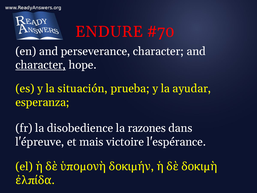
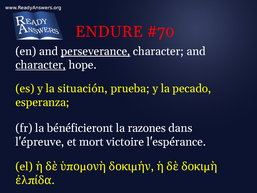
perseverance underline: none -> present
ayudar: ayudar -> pecado
disobedience: disobedience -> bénéficieront
mais: mais -> mort
